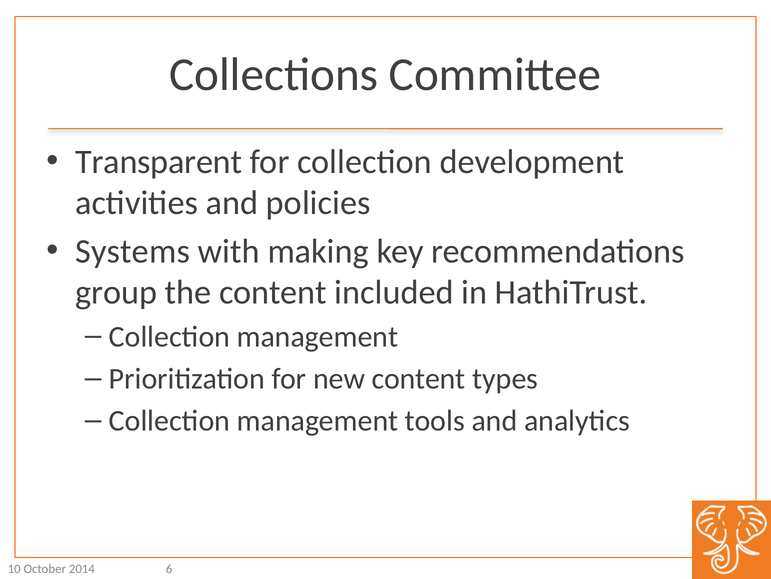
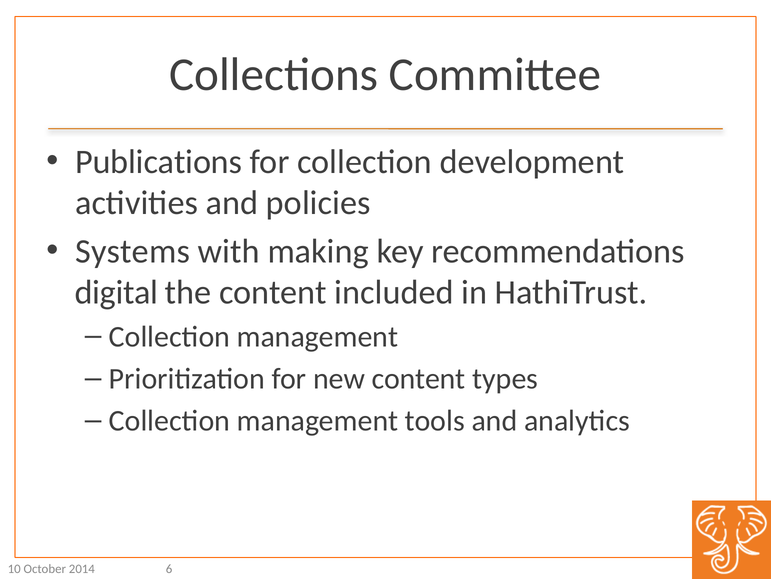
Transparent: Transparent -> Publications
group: group -> digital
